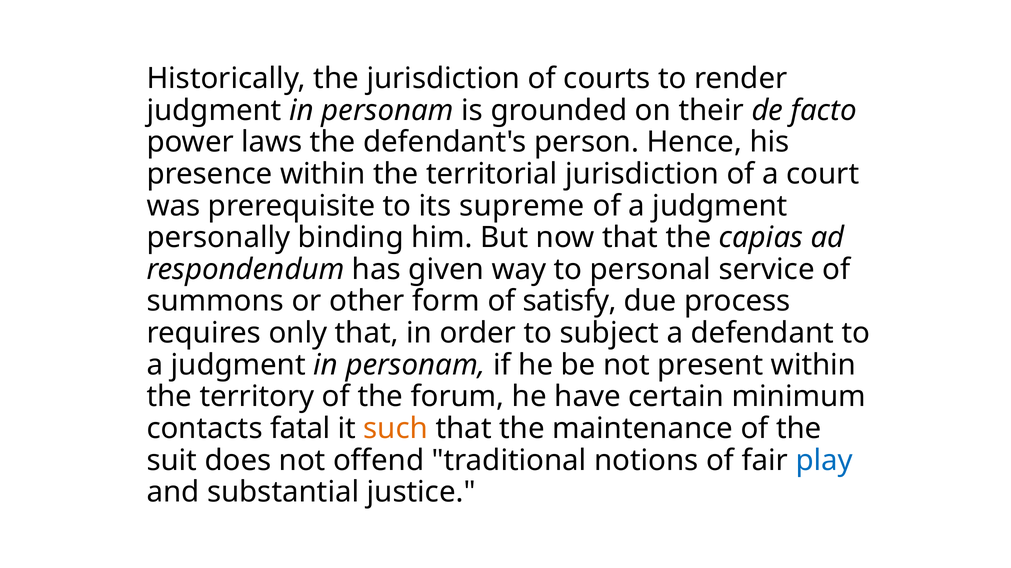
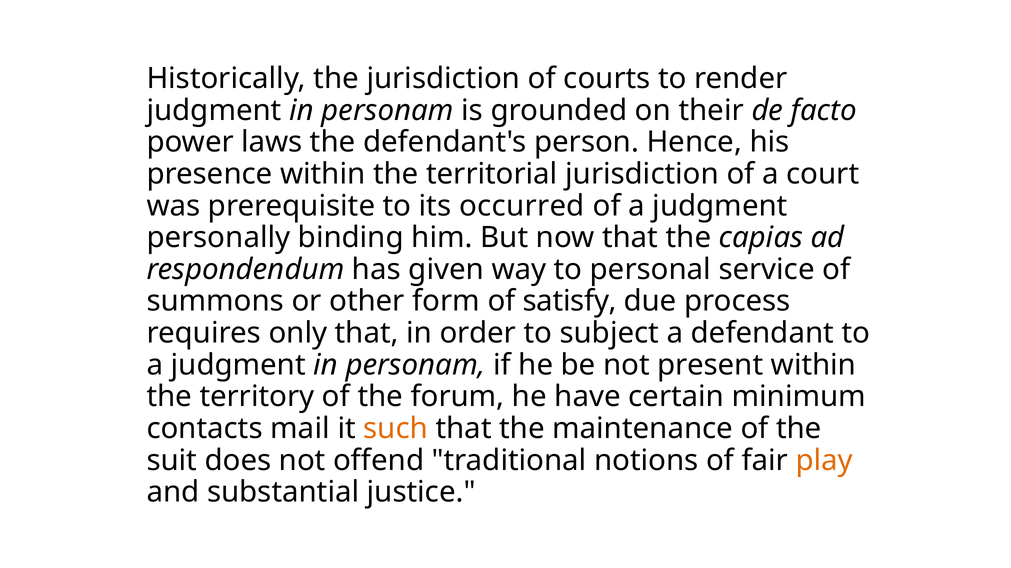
supreme: supreme -> occurred
fatal: fatal -> mail
play colour: blue -> orange
